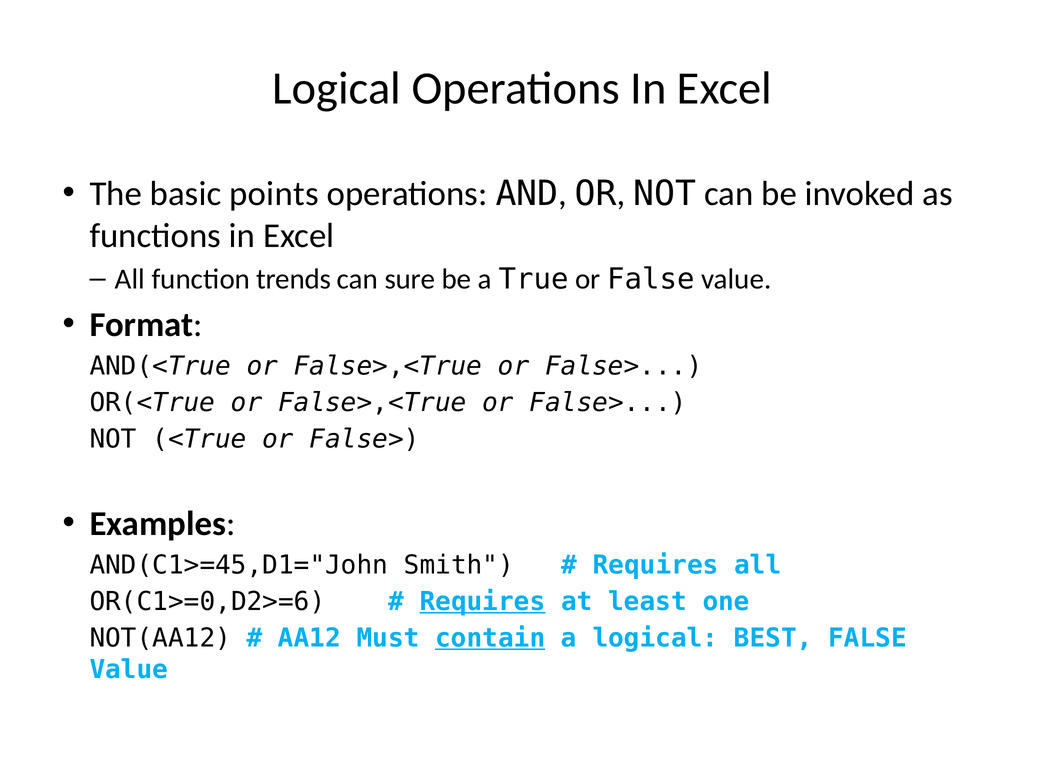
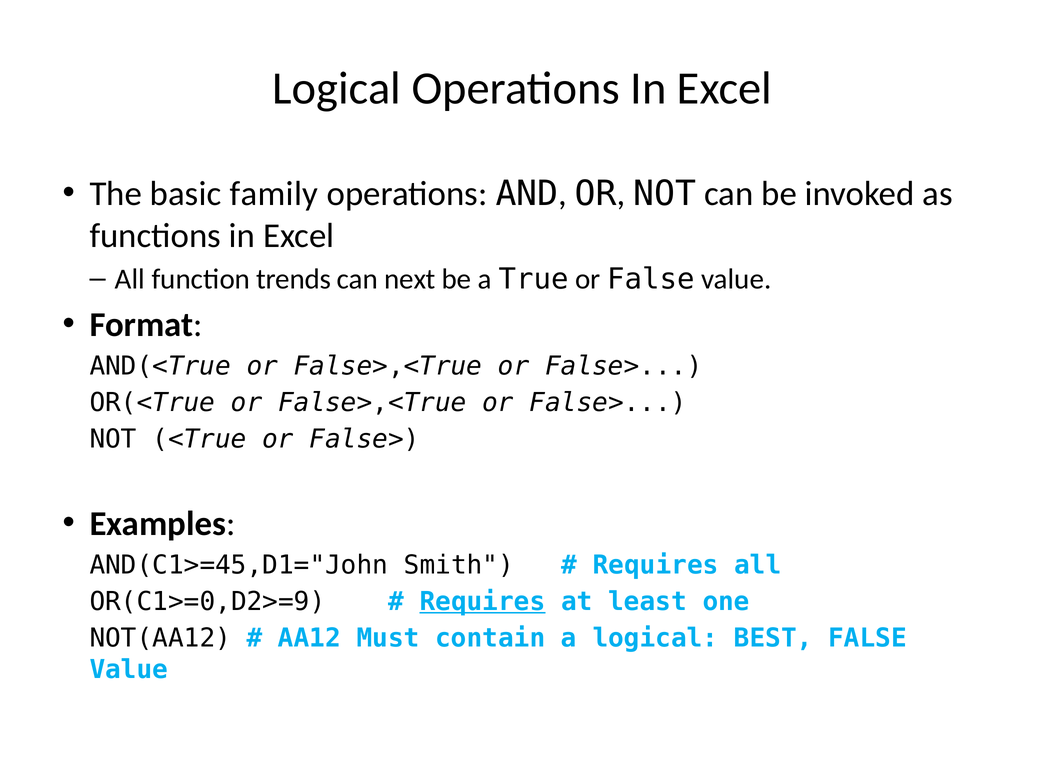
points: points -> family
sure: sure -> next
OR(C1>=0,D2>=6: OR(C1>=0,D2>=6 -> OR(C1>=0,D2>=9
contain underline: present -> none
